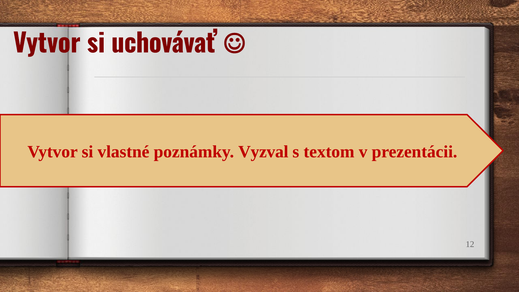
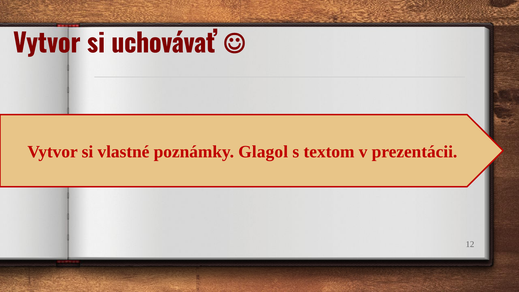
Vyzval: Vyzval -> Glagol
